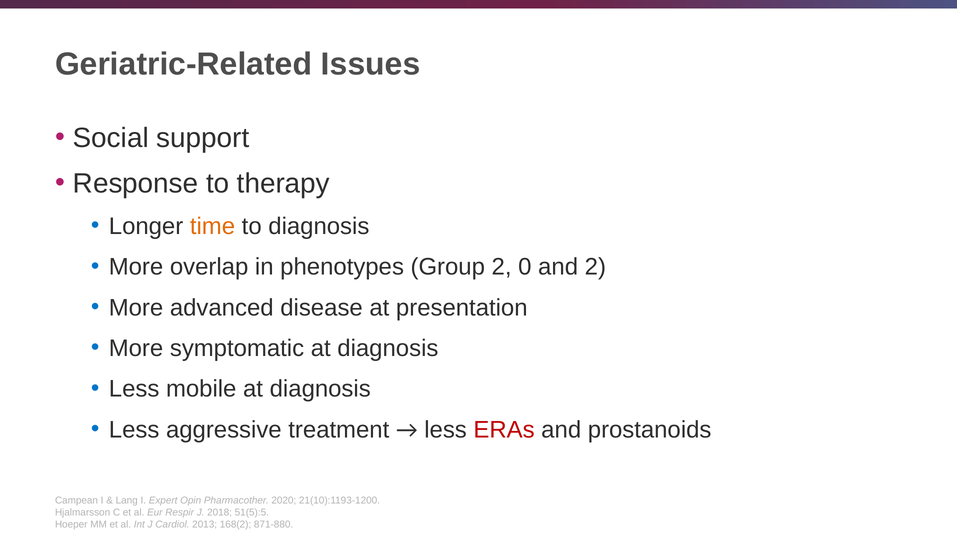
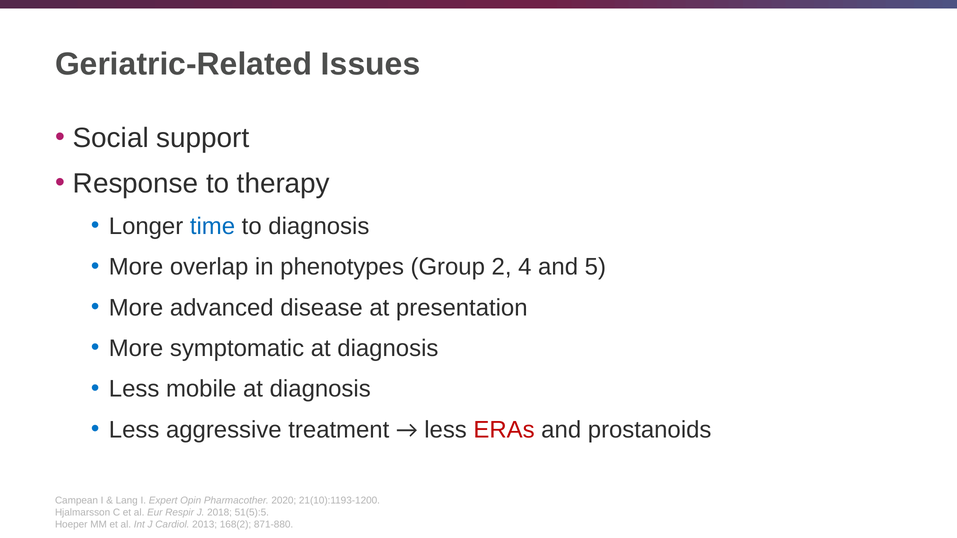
time colour: orange -> blue
0: 0 -> 4
and 2: 2 -> 5
